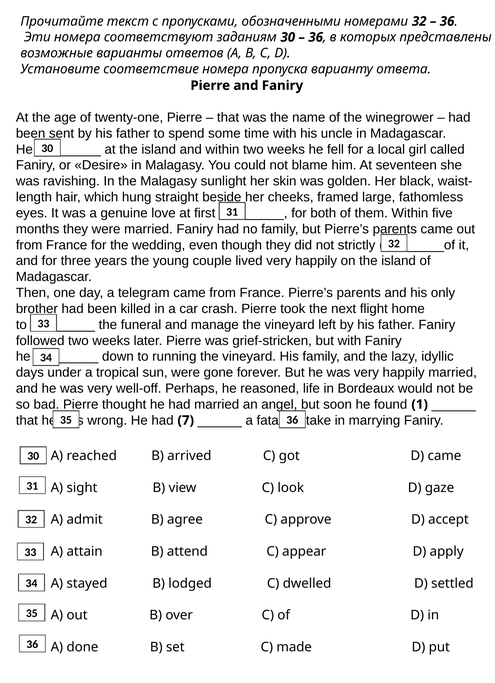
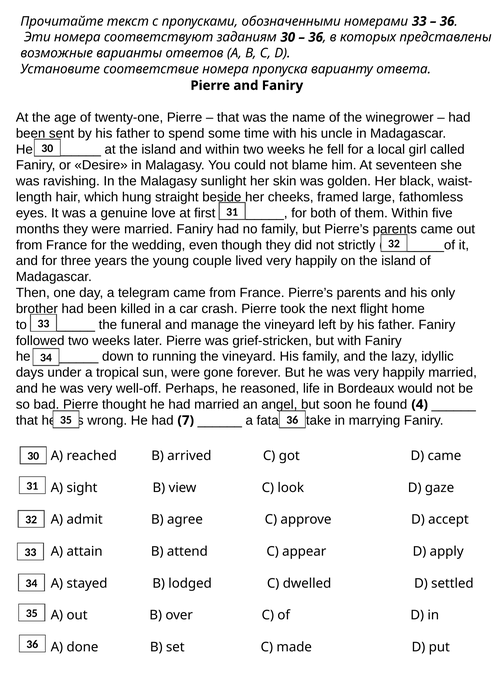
номерами 32: 32 -> 33
found 1: 1 -> 4
